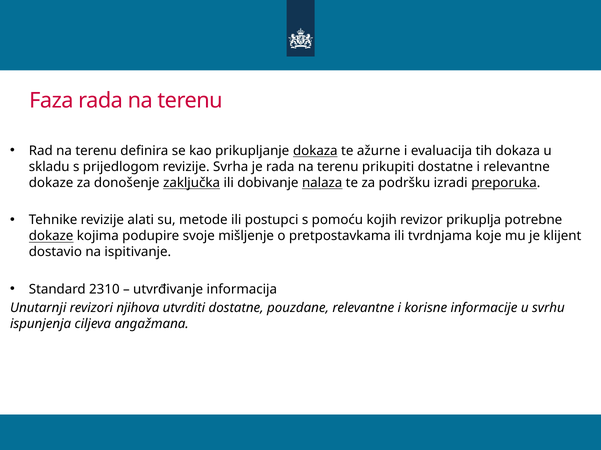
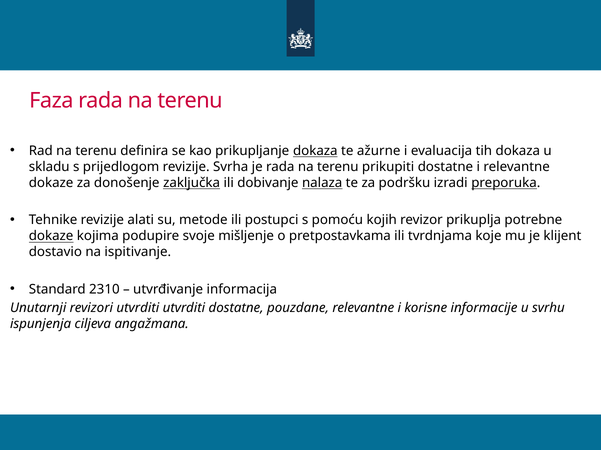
revizori njihova: njihova -> utvrditi
